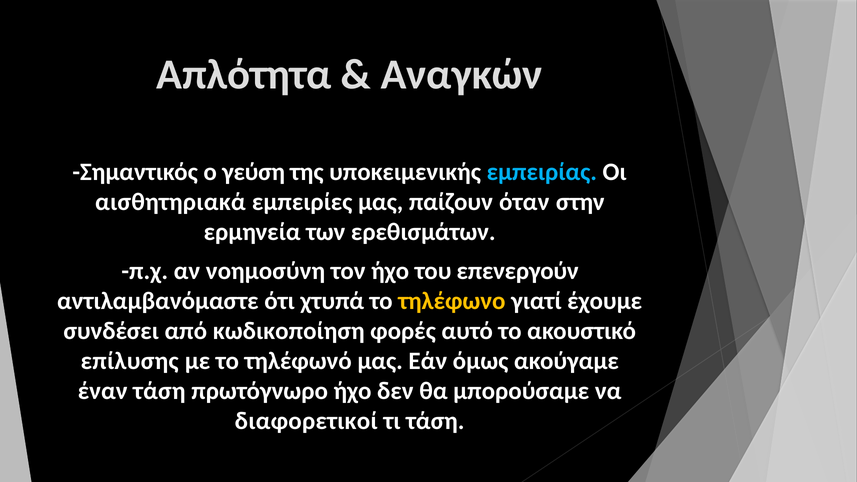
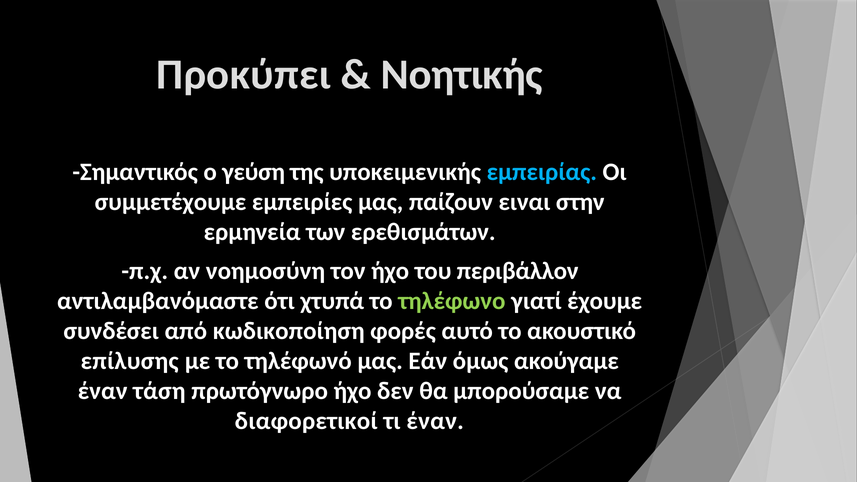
Απλότητα: Απλότητα -> Προκύπει
Αναγκών: Αναγκών -> Νοητικής
αισθητηριακά: αισθητηριακά -> συμμετέχουμε
όταν: όταν -> ειναι
επενεργούν: επενεργούν -> περιβάλλον
τηλέφωνο colour: yellow -> light green
τι τάση: τάση -> έναν
